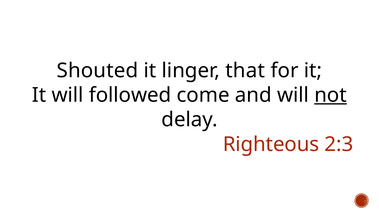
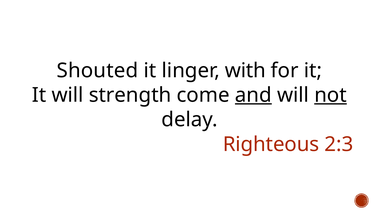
that: that -> with
followed: followed -> strength
and underline: none -> present
